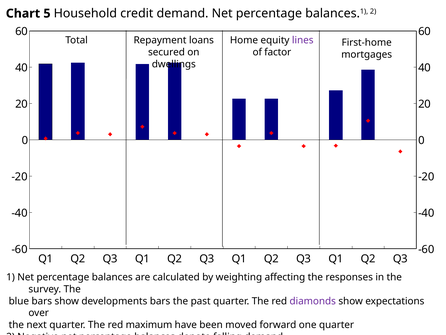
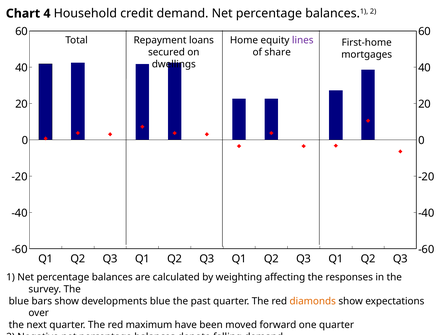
5: 5 -> 4
factor: factor -> share
developments bars: bars -> blue
diamonds colour: purple -> orange
